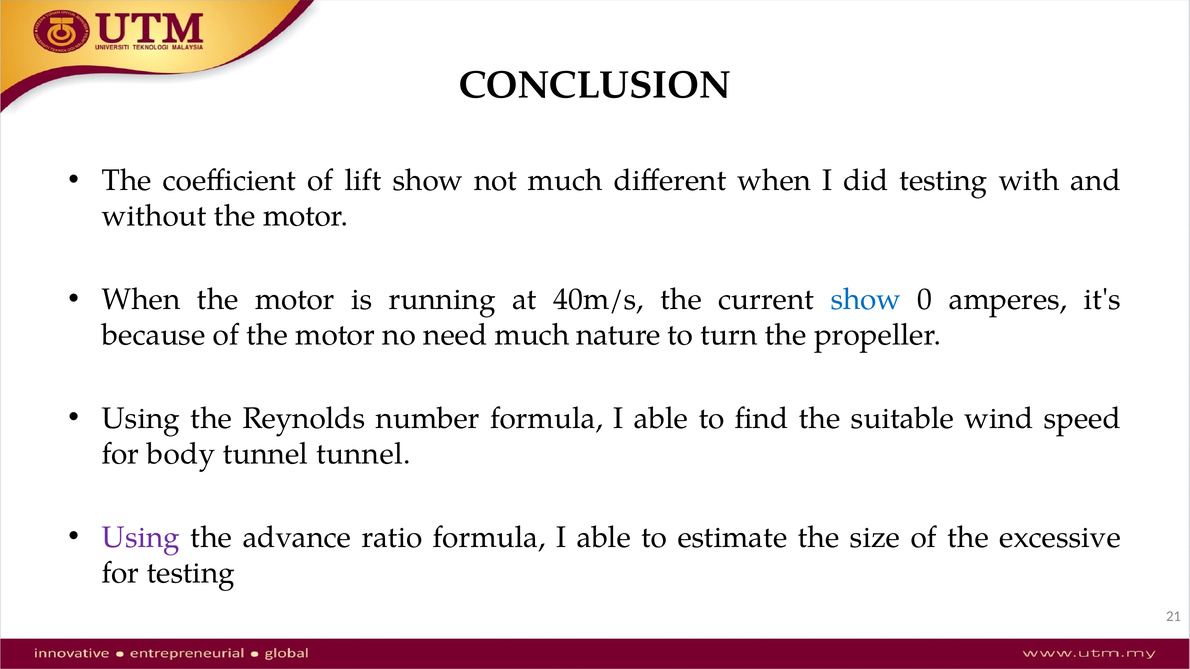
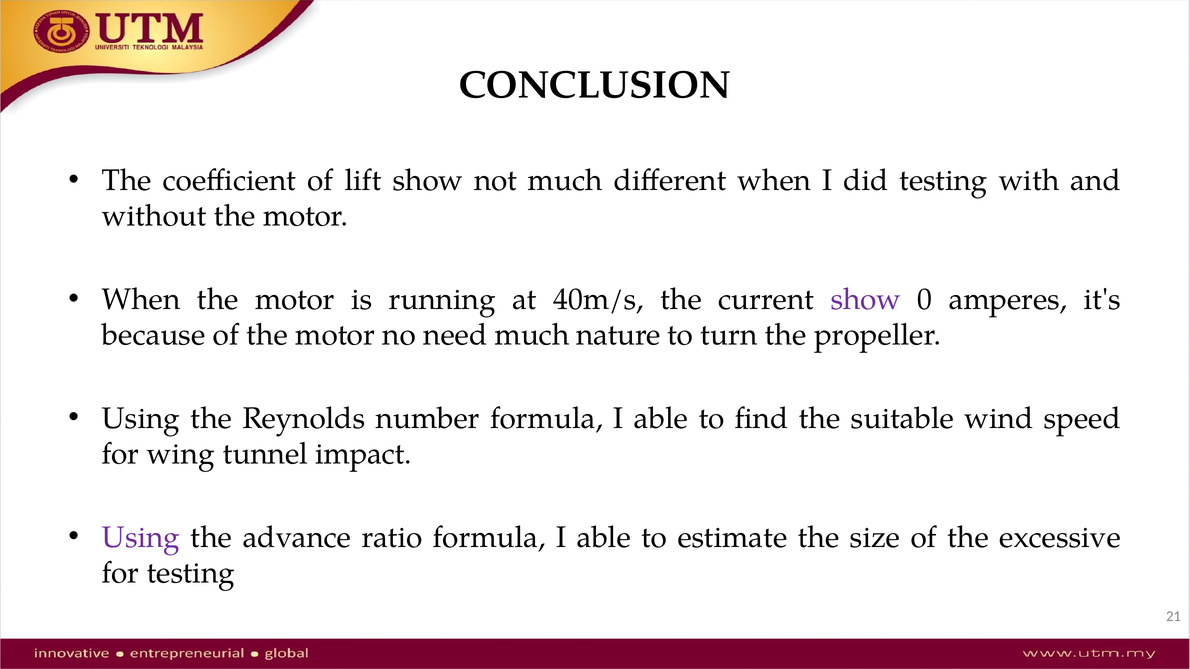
show at (866, 300) colour: blue -> purple
body: body -> wing
tunnel tunnel: tunnel -> impact
